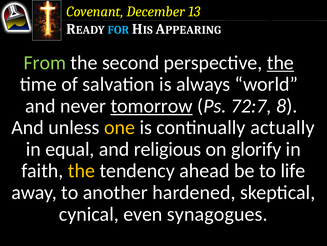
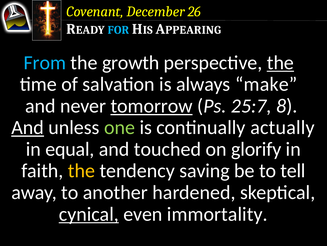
13: 13 -> 26
From colour: light green -> light blue
second: second -> growth
world: world -> make
72:7: 72:7 -> 25:7
And at (28, 127) underline: none -> present
one colour: yellow -> light green
religious: religious -> touched
ahead: ahead -> saving
life: life -> tell
cynical underline: none -> present
synagogues: synagogues -> immortality
